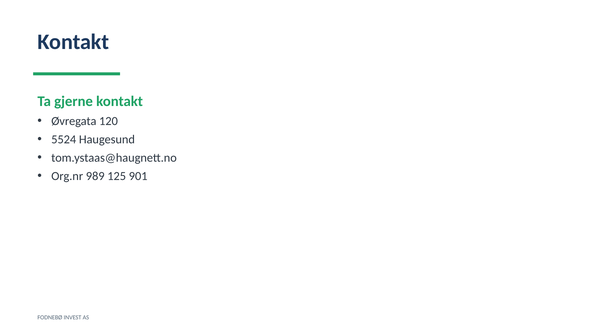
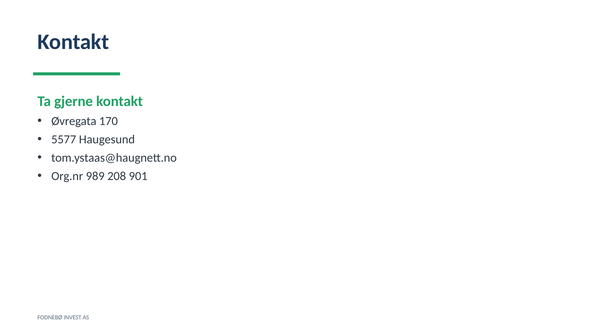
120: 120 -> 170
5524: 5524 -> 5577
125: 125 -> 208
